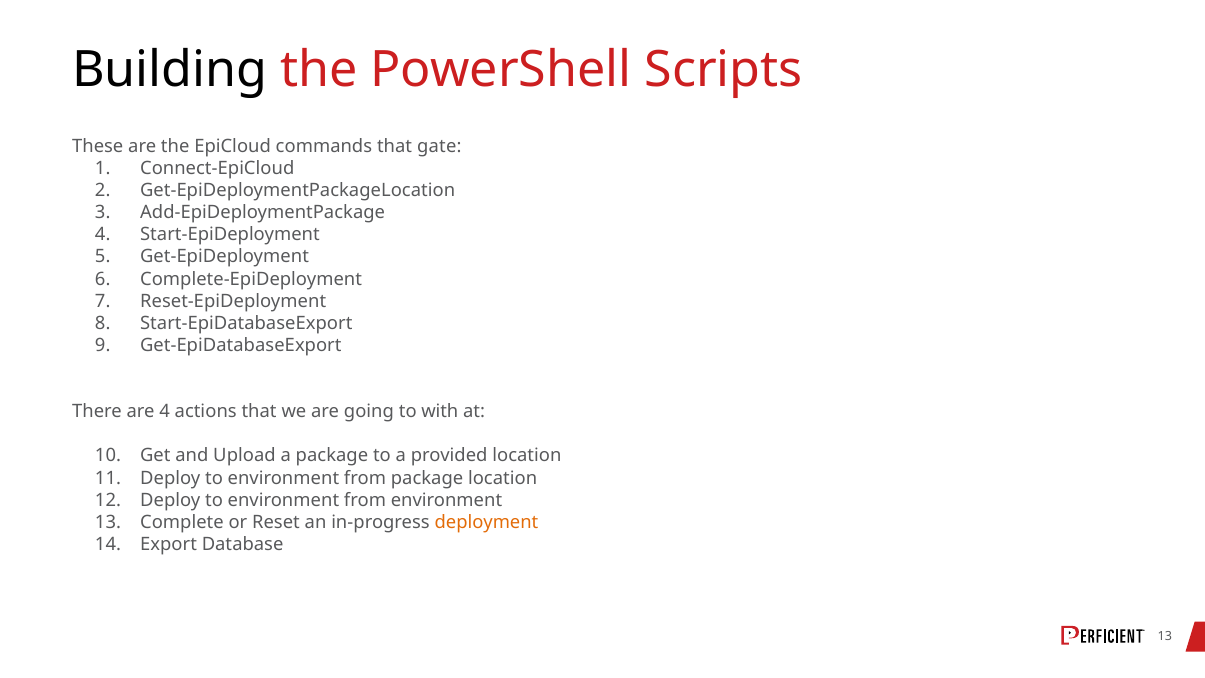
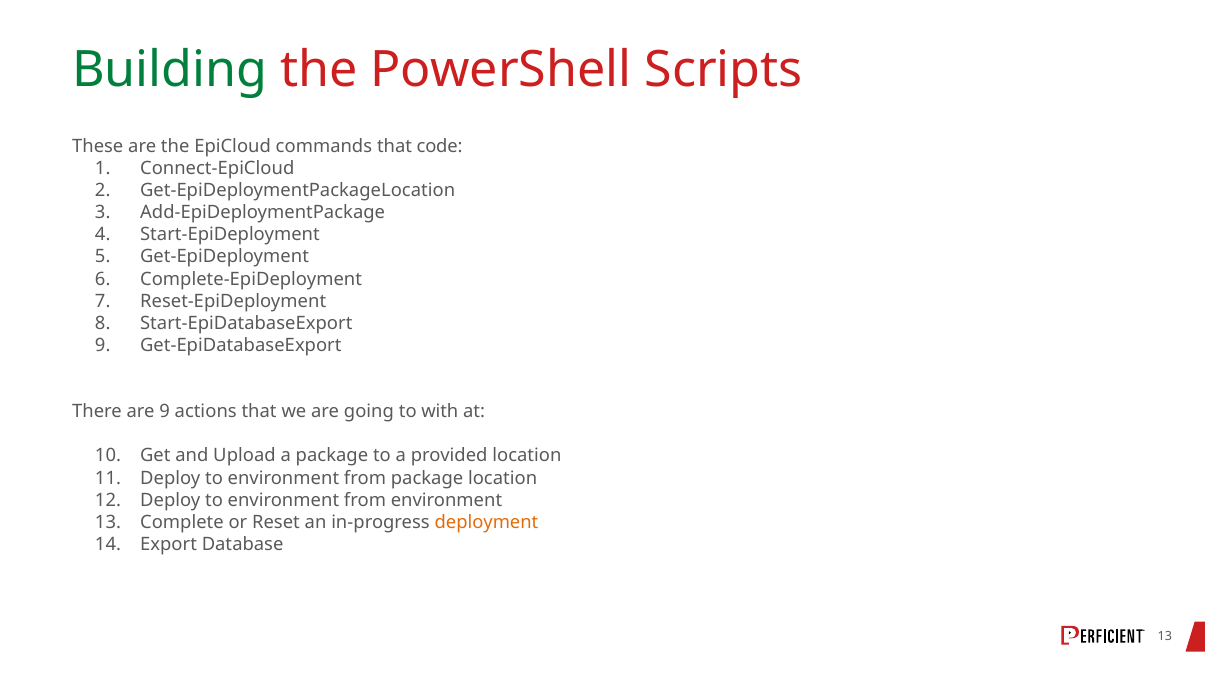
Building colour: black -> green
gate: gate -> code
are 4: 4 -> 9
